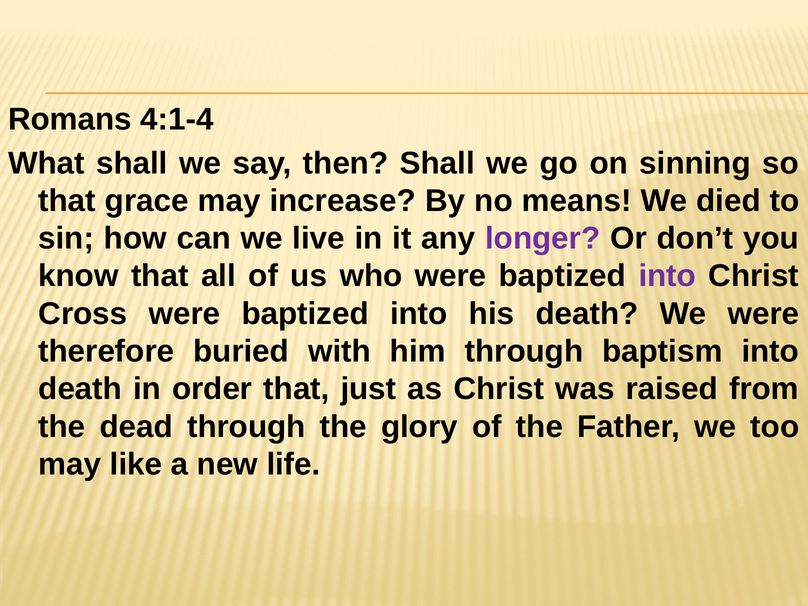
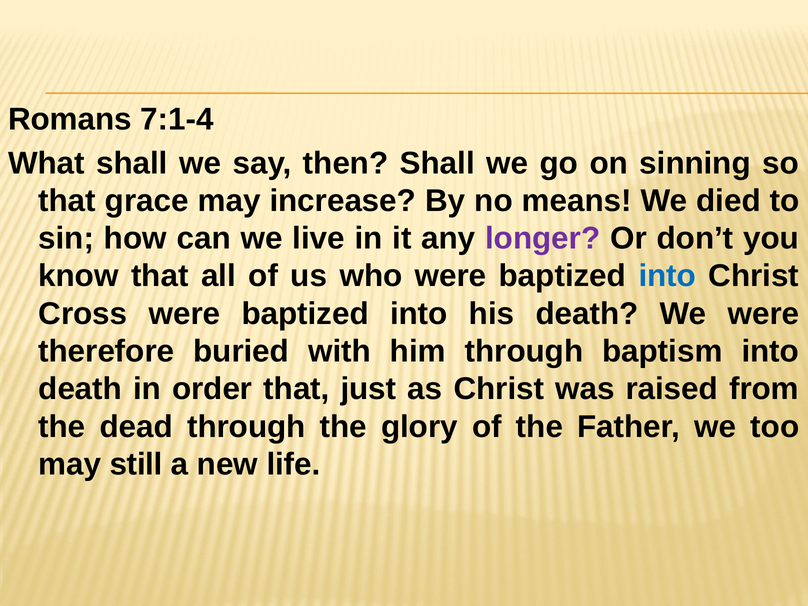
4:1-4: 4:1-4 -> 7:1-4
into at (667, 276) colour: purple -> blue
like: like -> still
